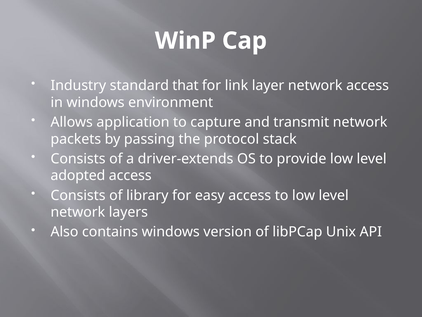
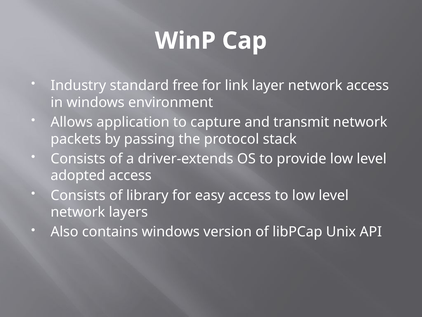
that: that -> free
